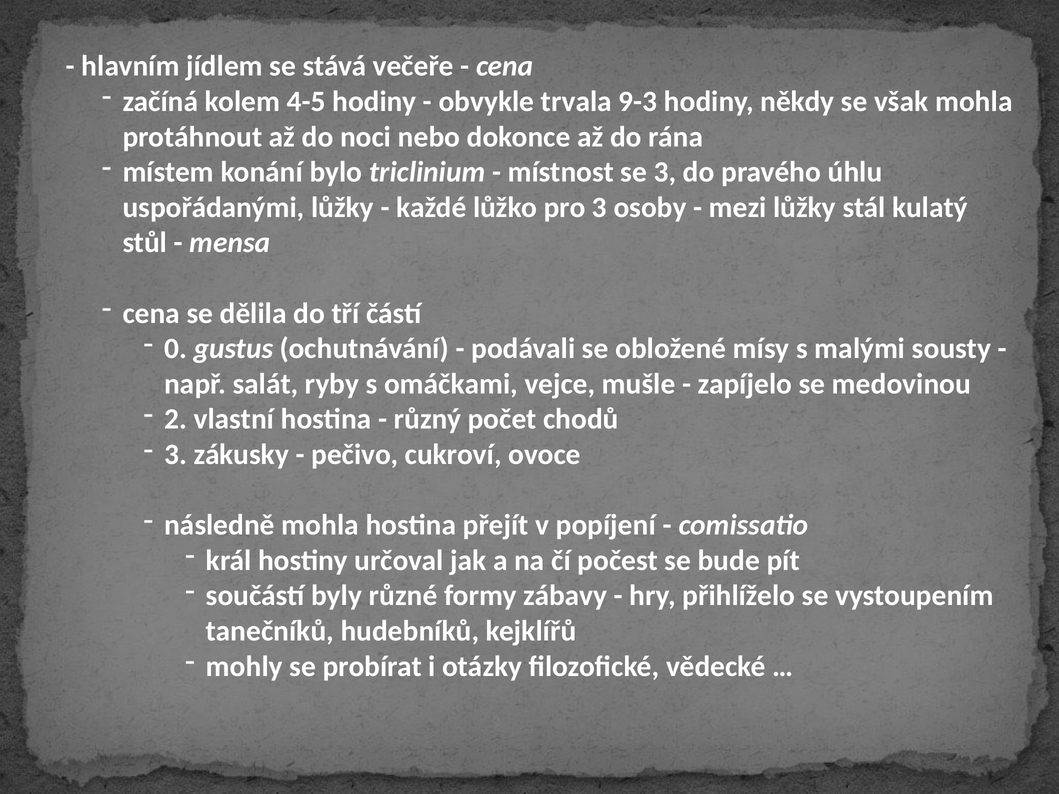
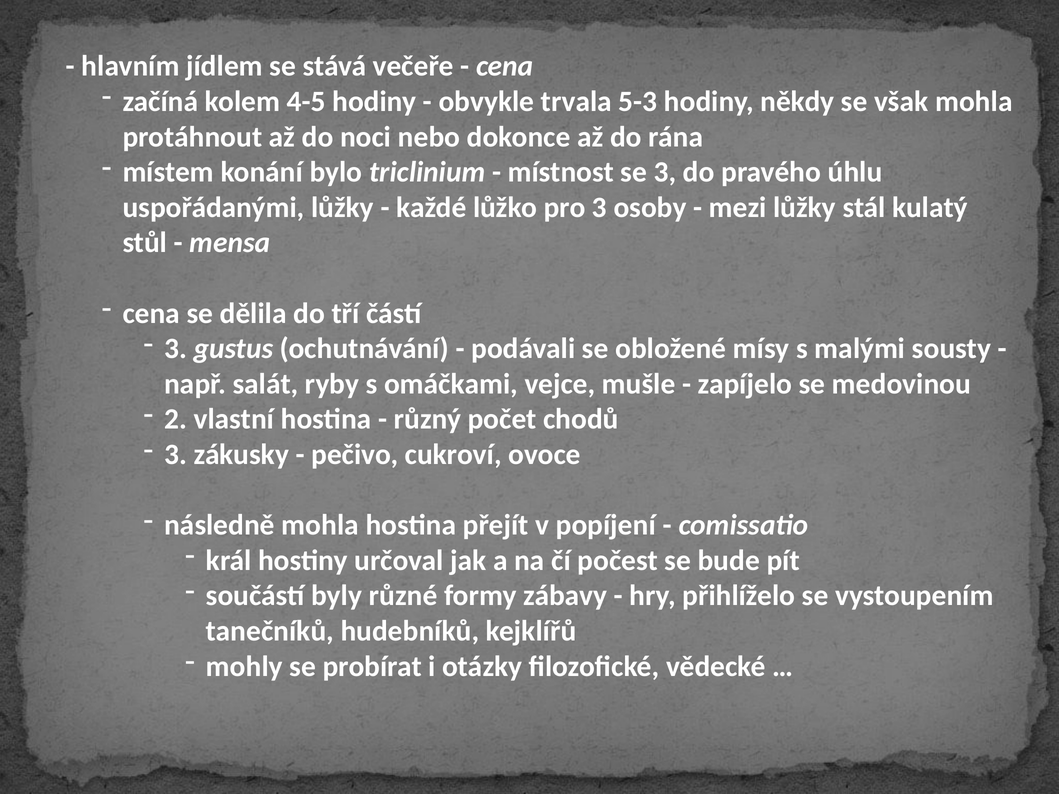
9-3: 9-3 -> 5-3
0 at (176, 349): 0 -> 3
